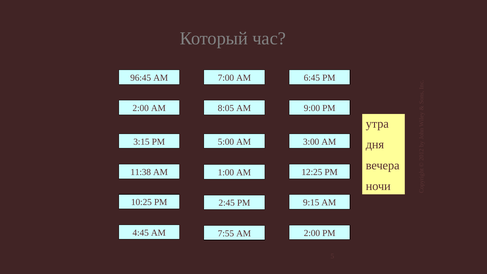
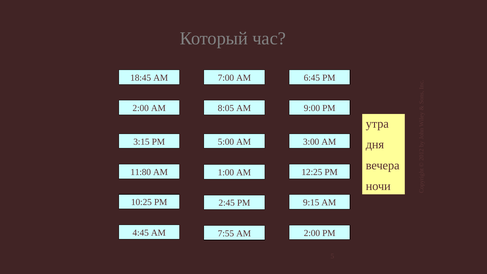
96:45: 96:45 -> 18:45
11:38: 11:38 -> 11:80
